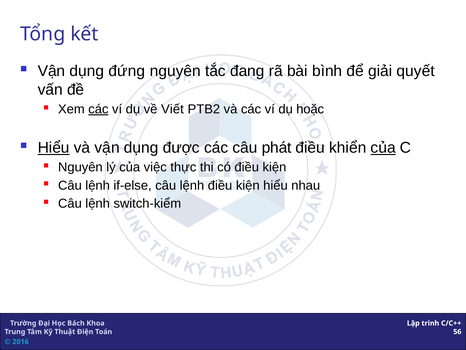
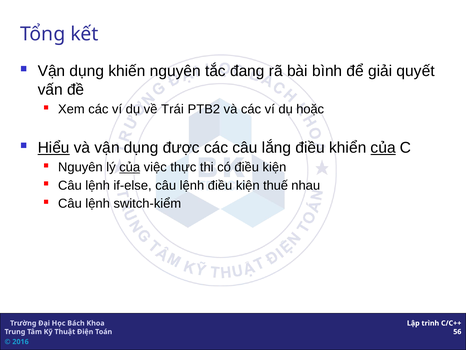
đứng: đứng -> khiến
các at (98, 109) underline: present -> none
Viết: Viết -> Trái
phát: phát -> lắng
của at (130, 167) underline: none -> present
kiện hiểu: hiểu -> thuế
